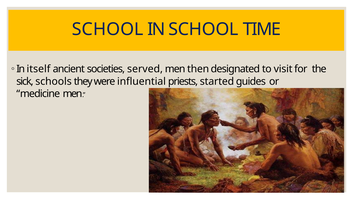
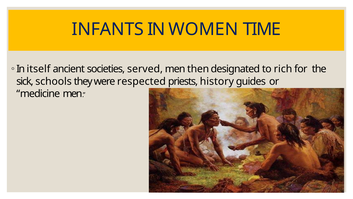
SCHOOL at (108, 29): SCHOOL -> INFANTS
IN SCHOOL: SCHOOL -> WOMEN
visit: visit -> rich
influential: influential -> respected
started: started -> history
